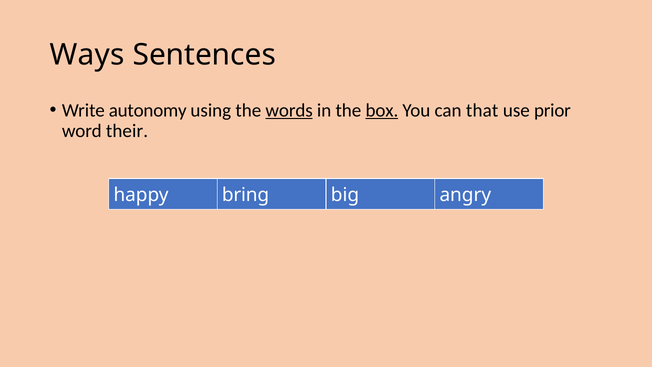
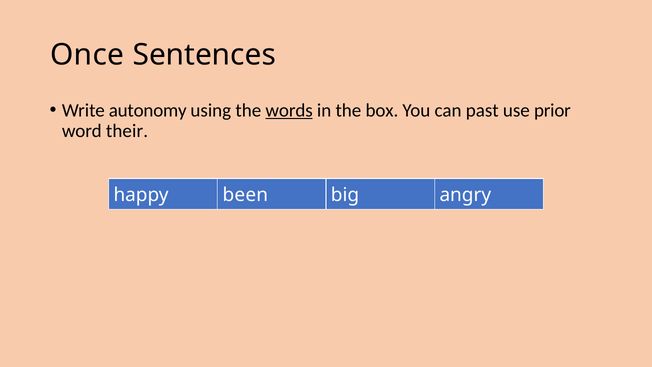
Ways: Ways -> Once
box underline: present -> none
that: that -> past
bring: bring -> been
